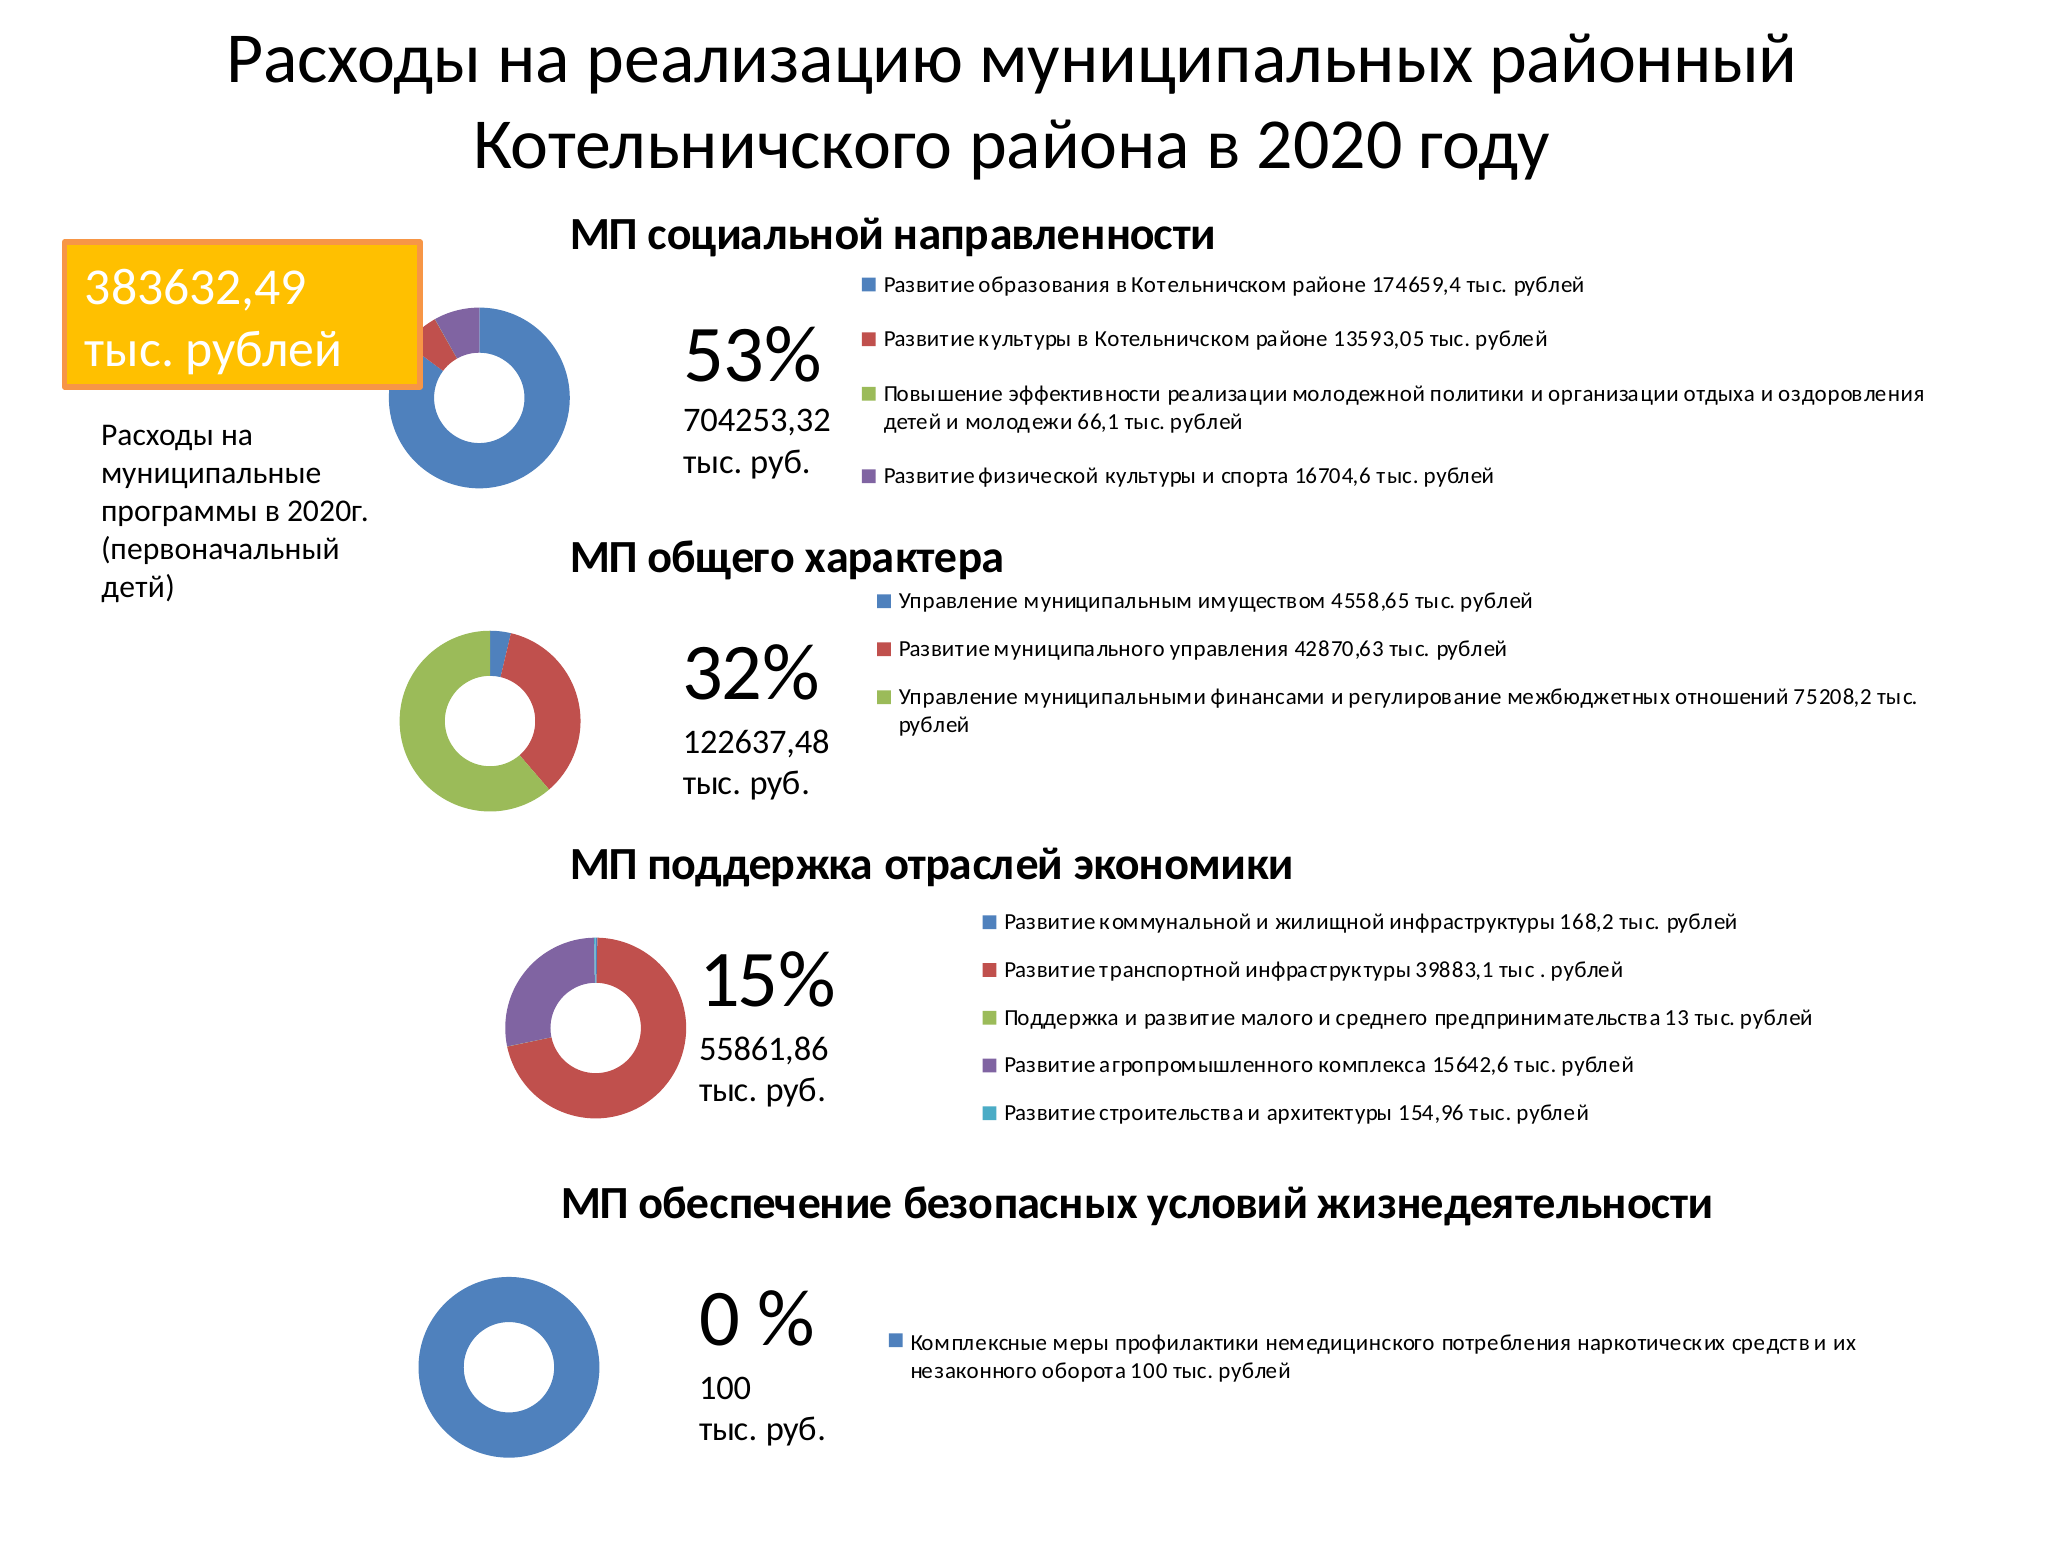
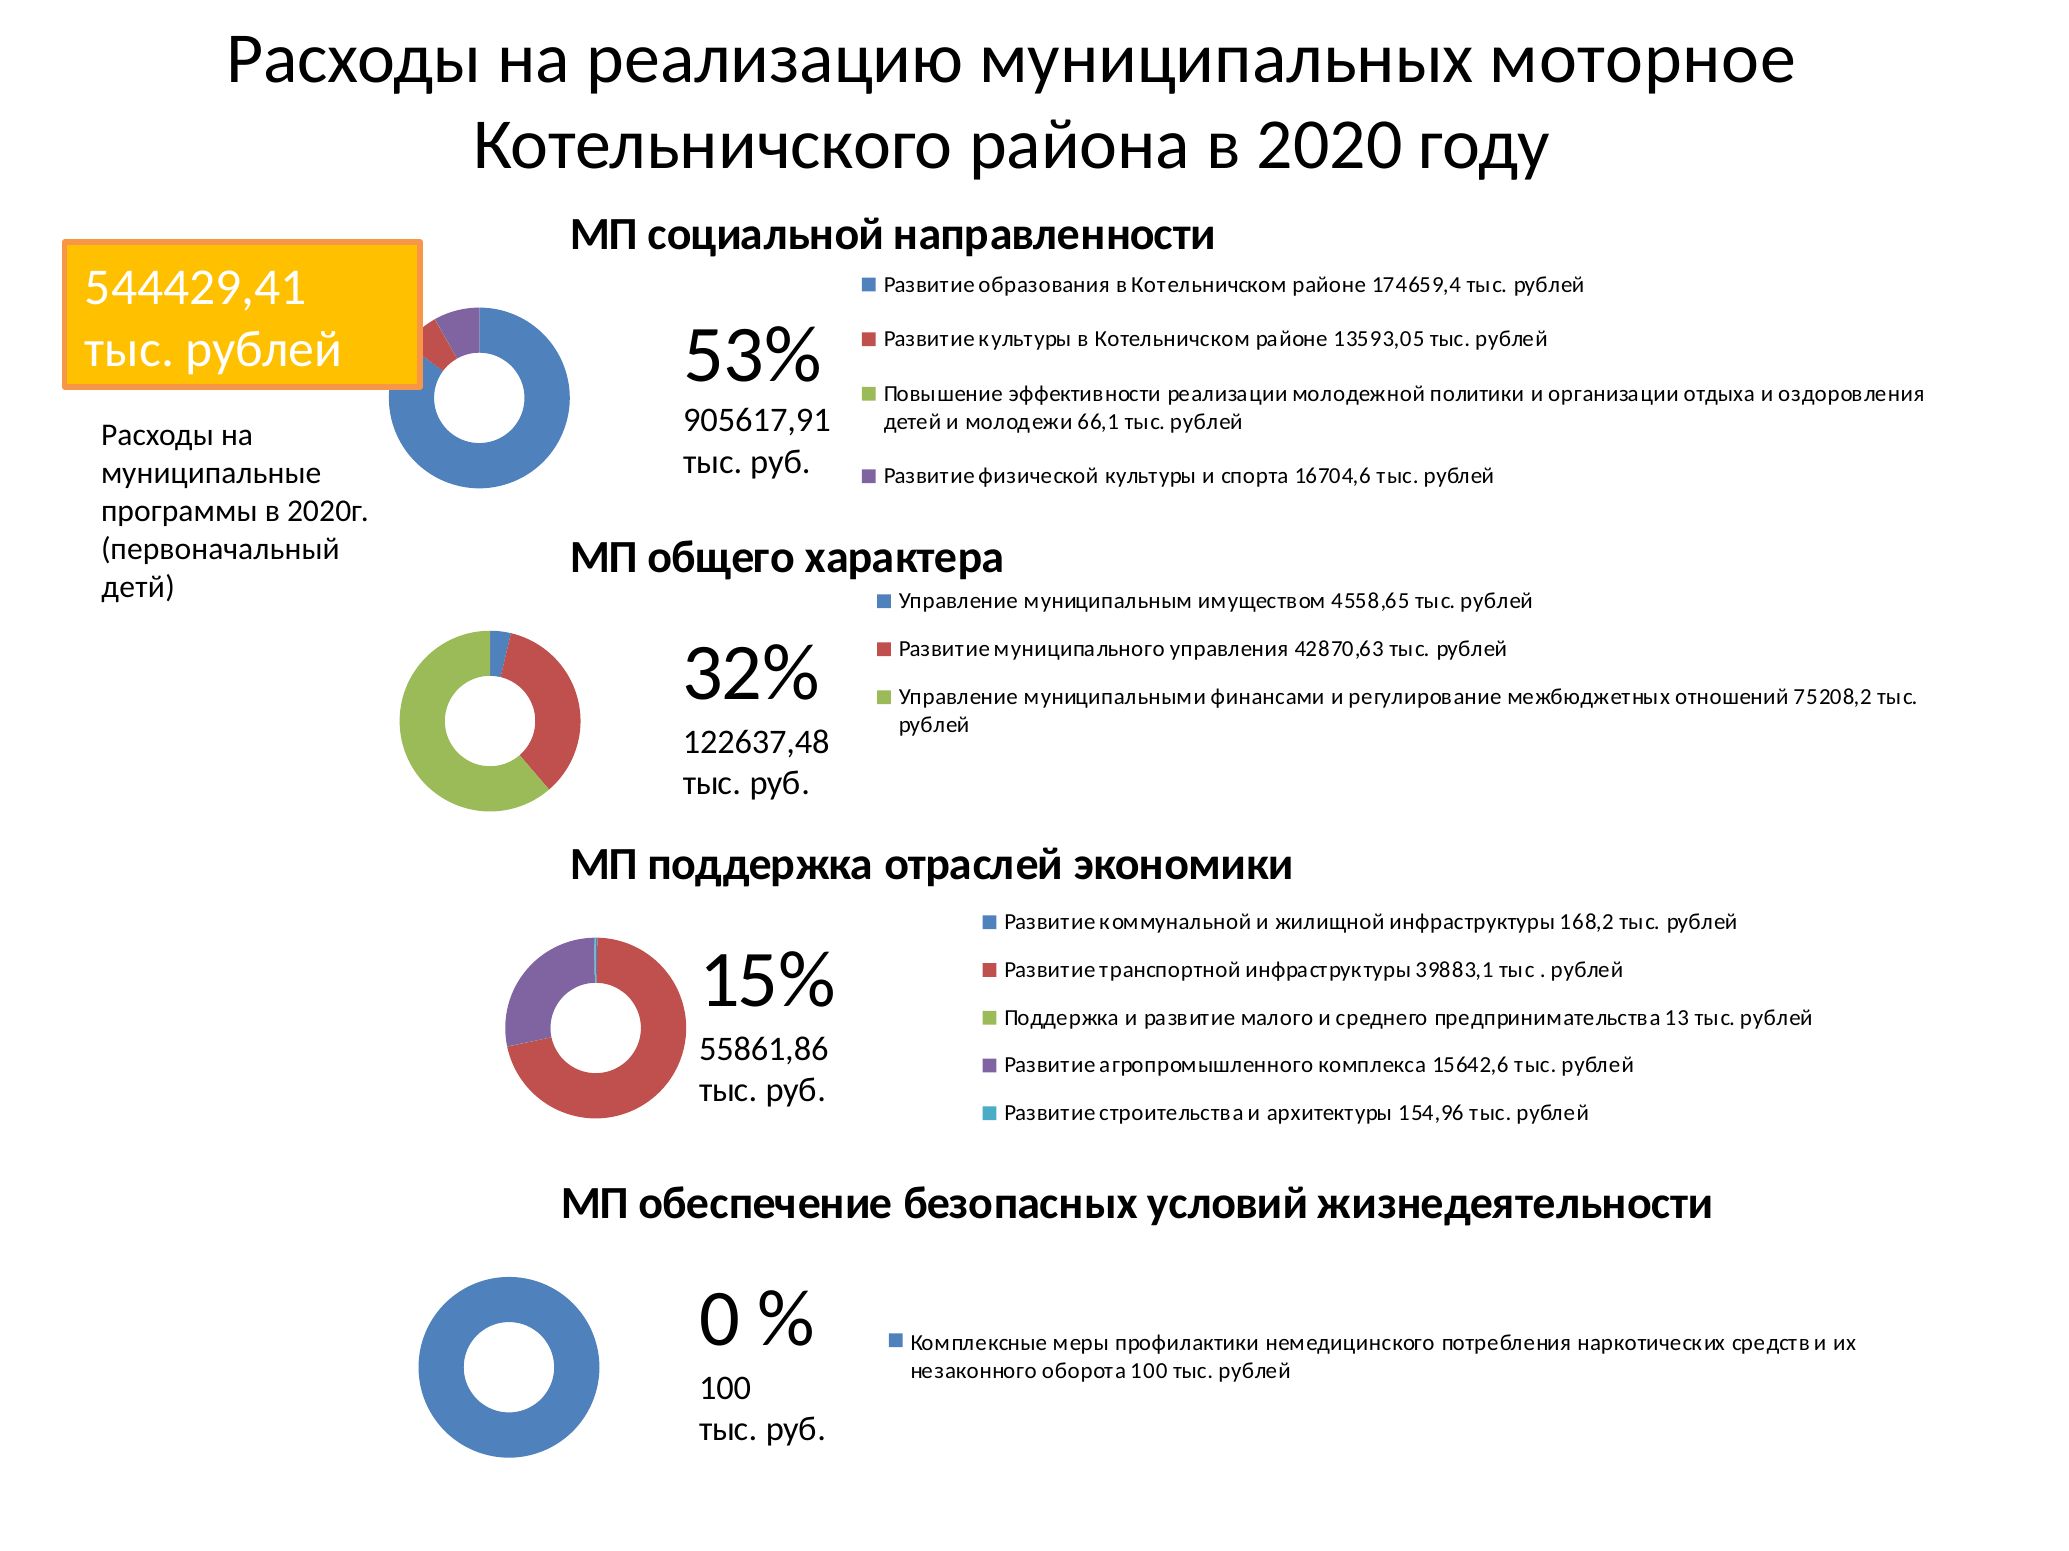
районный: районный -> моторное
383632,49: 383632,49 -> 544429,41
704253,32: 704253,32 -> 905617,91
